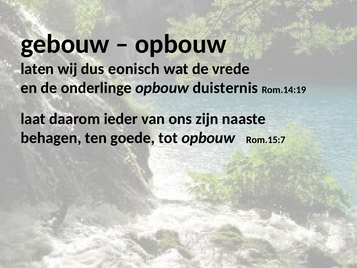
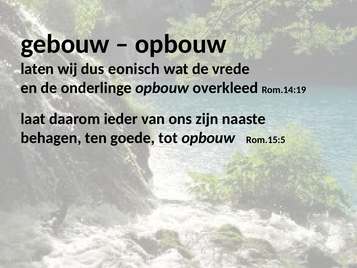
duisternis: duisternis -> overkleed
Rom.15:7: Rom.15:7 -> Rom.15:5
